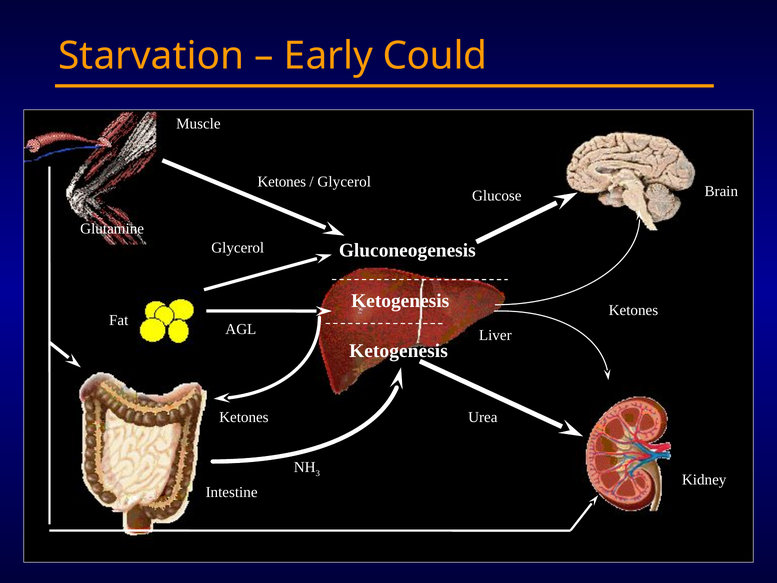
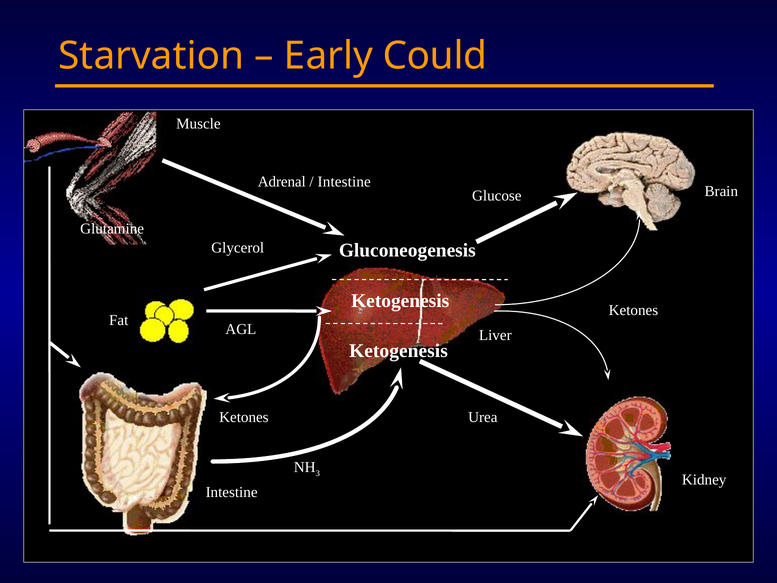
Ketones at (282, 182): Ketones -> Adrenal
Glycerol at (344, 182): Glycerol -> Intestine
